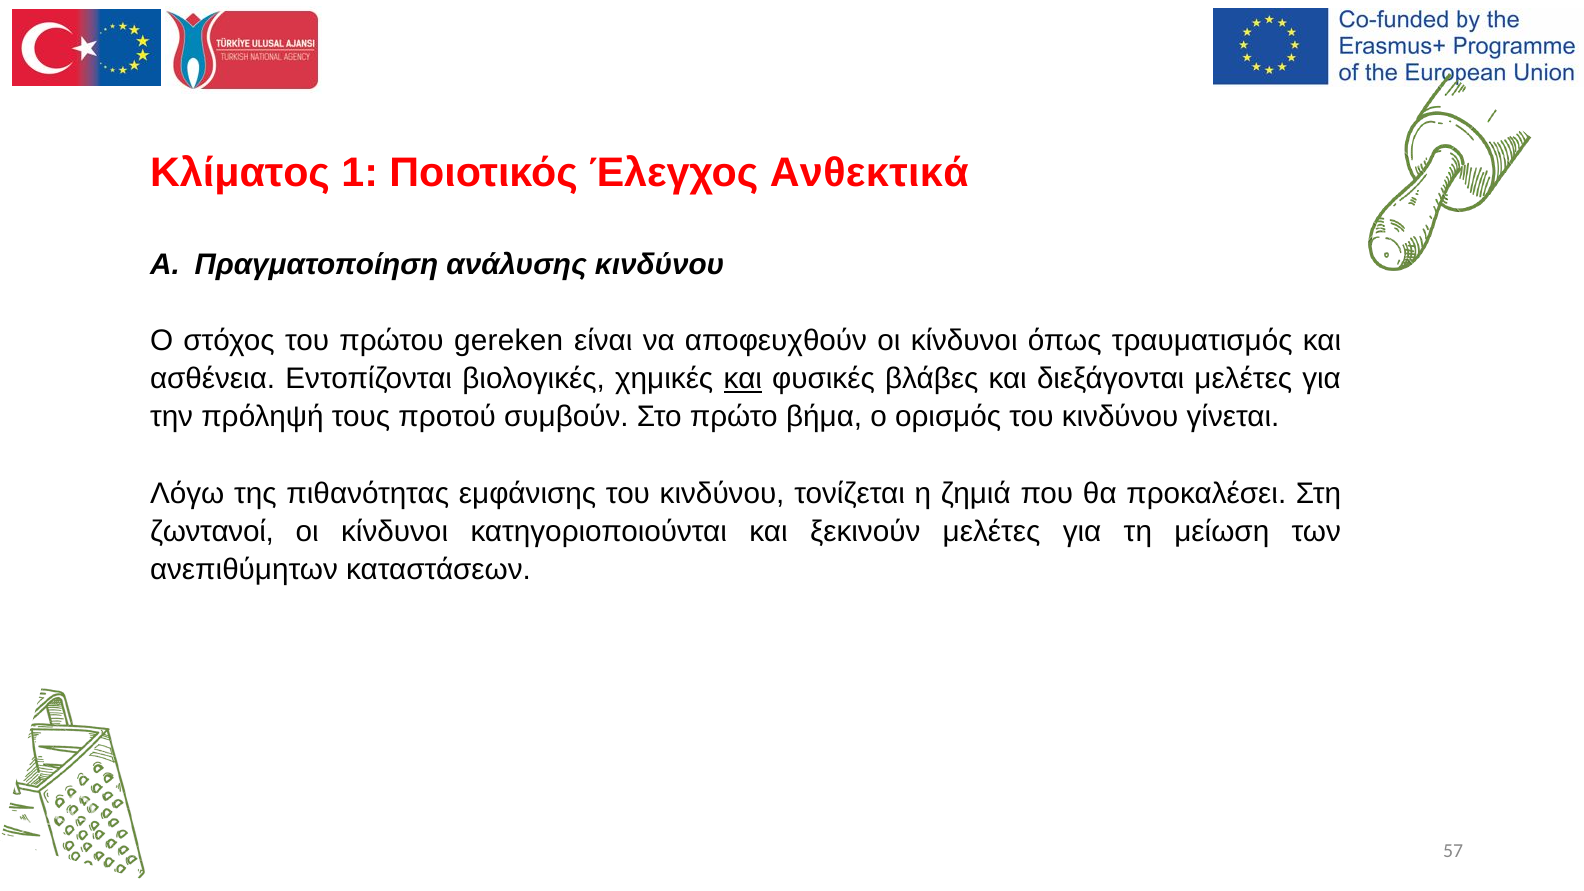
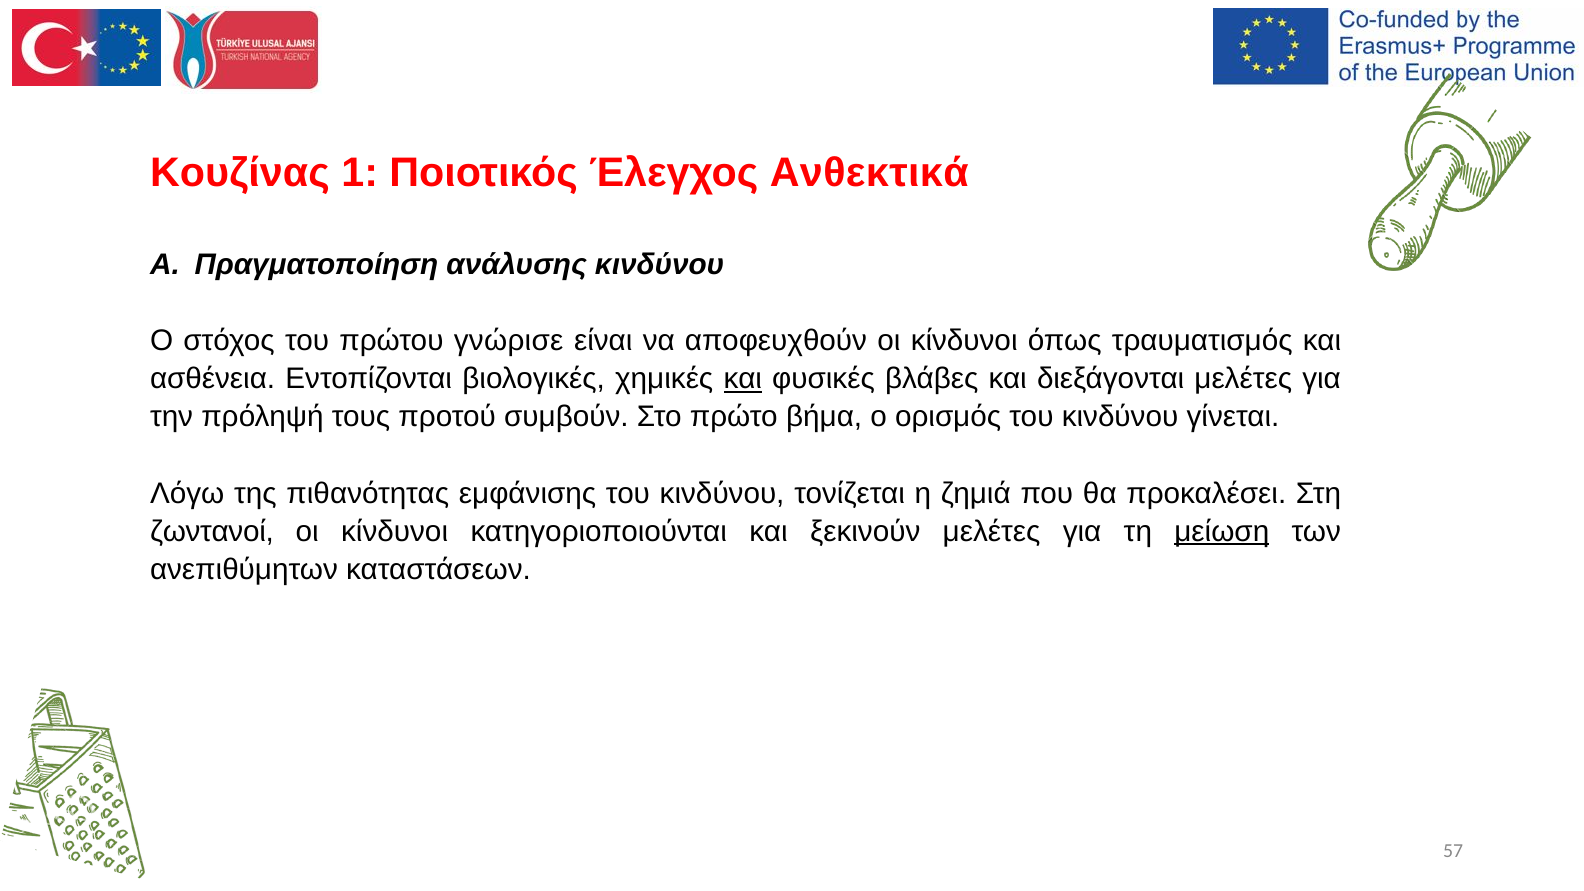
Κλίματος: Κλίματος -> Κουζίνας
gereken: gereken -> γνώρισε
μείωση underline: none -> present
